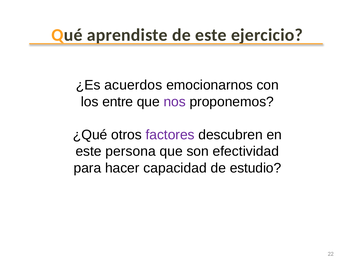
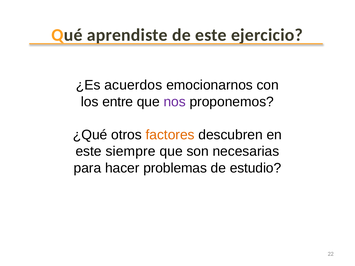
factores colour: purple -> orange
persona: persona -> siempre
efectividad: efectividad -> necesarias
capacidad: capacidad -> problemas
